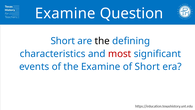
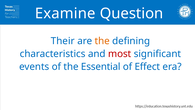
Short at (63, 41): Short -> Their
the at (102, 41) colour: black -> orange
the Examine: Examine -> Essential
of Short: Short -> Effect
